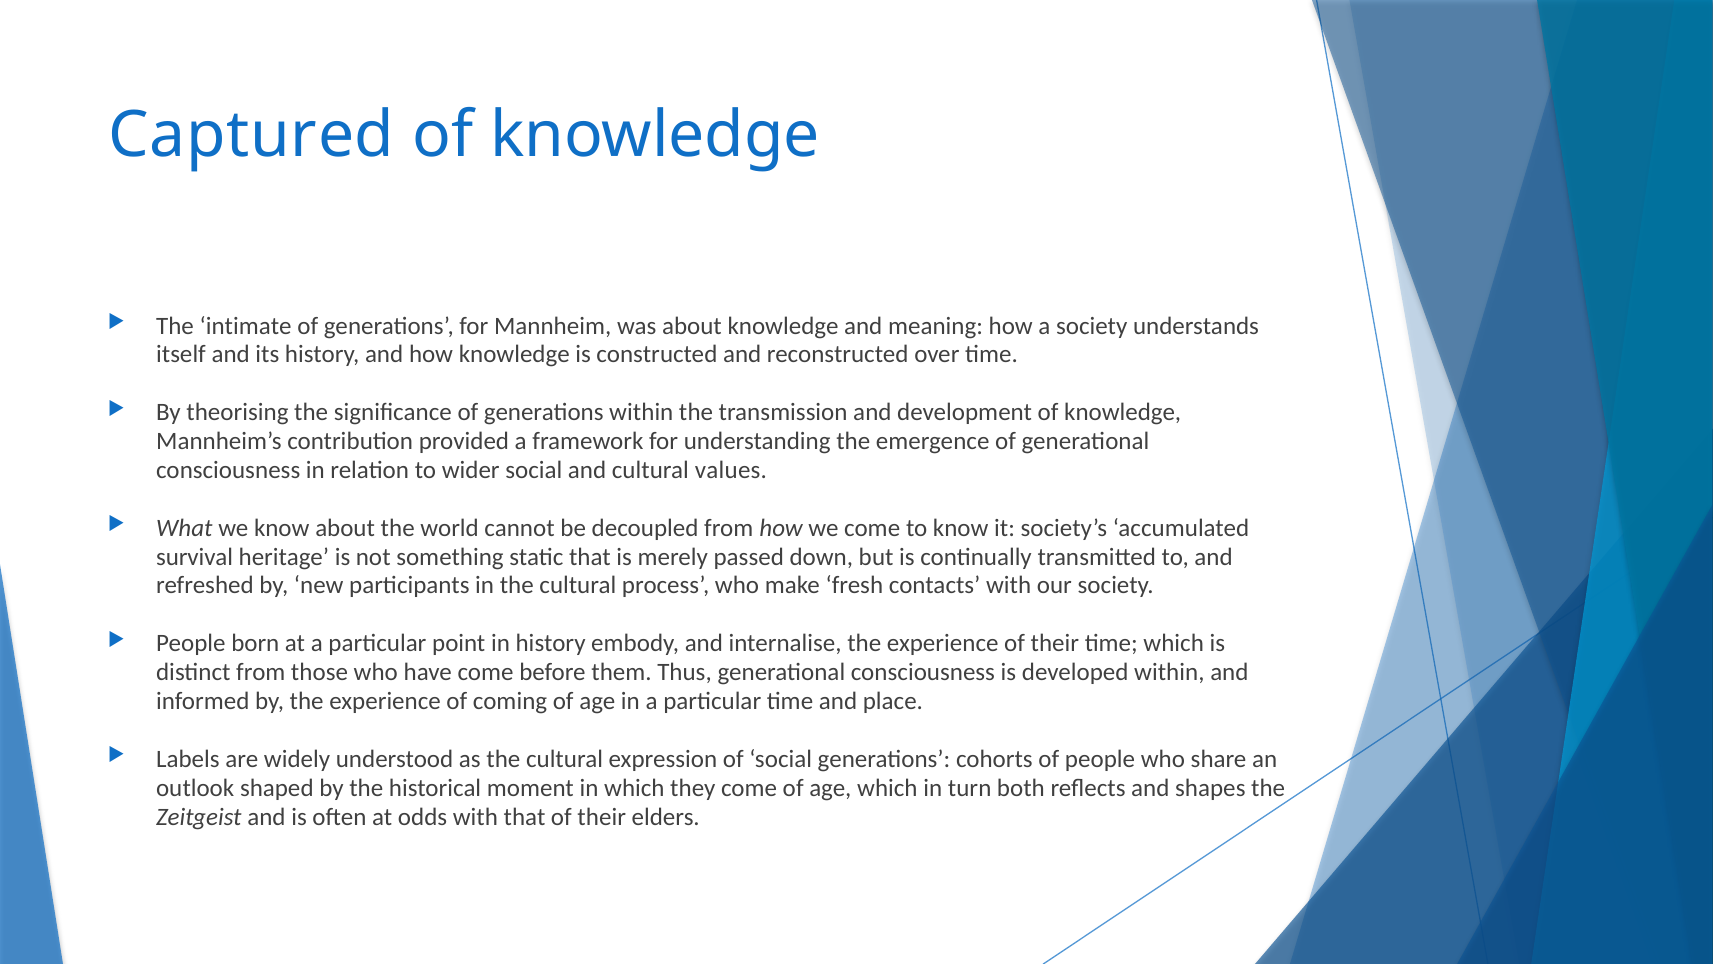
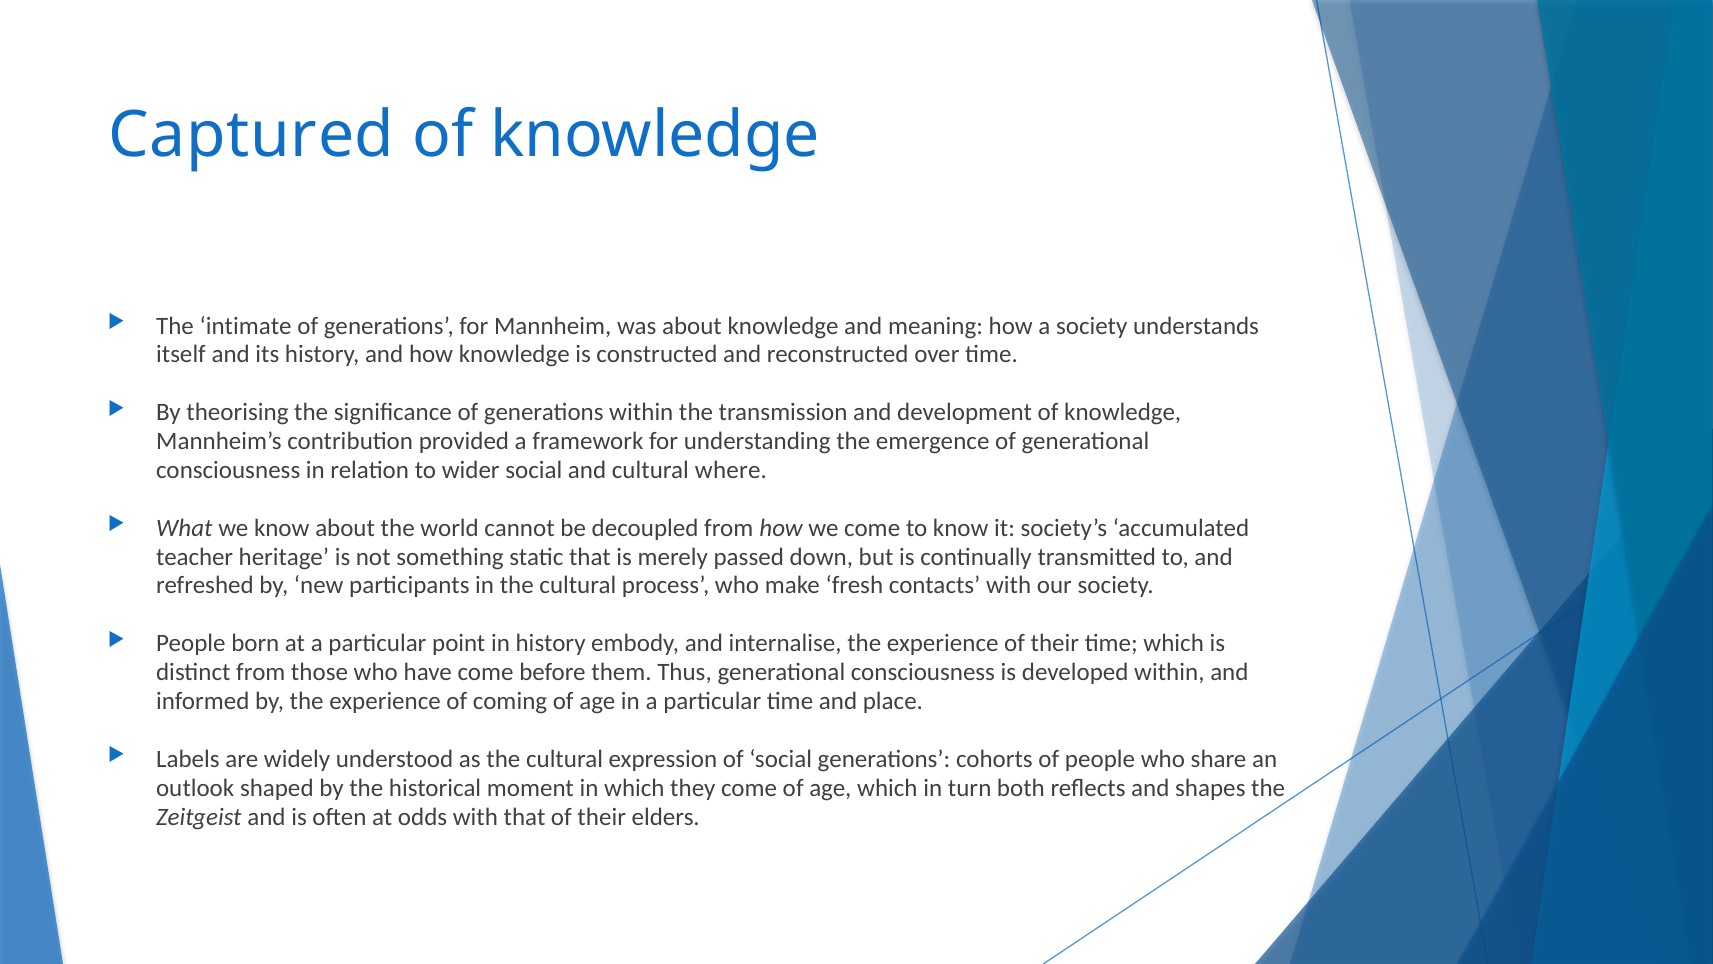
values: values -> where
survival: survival -> teacher
